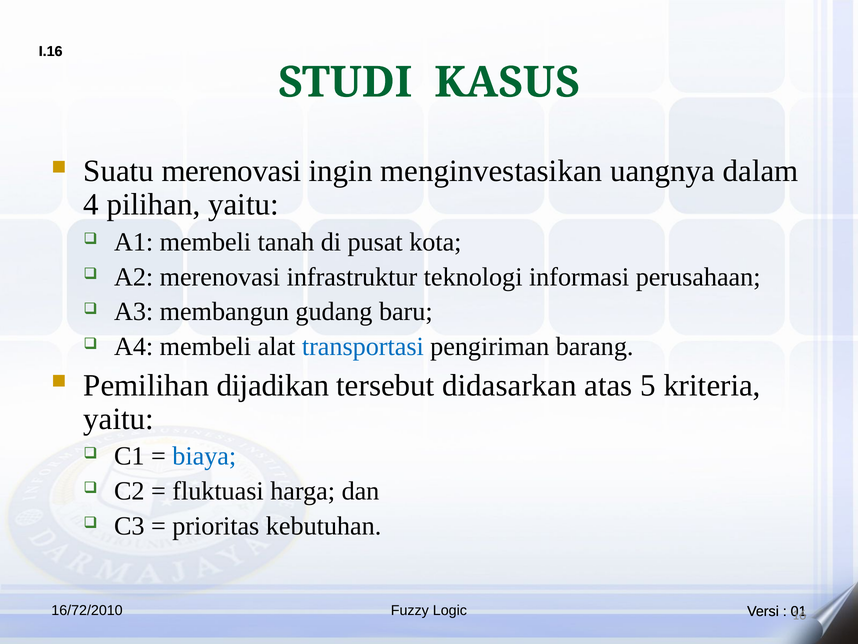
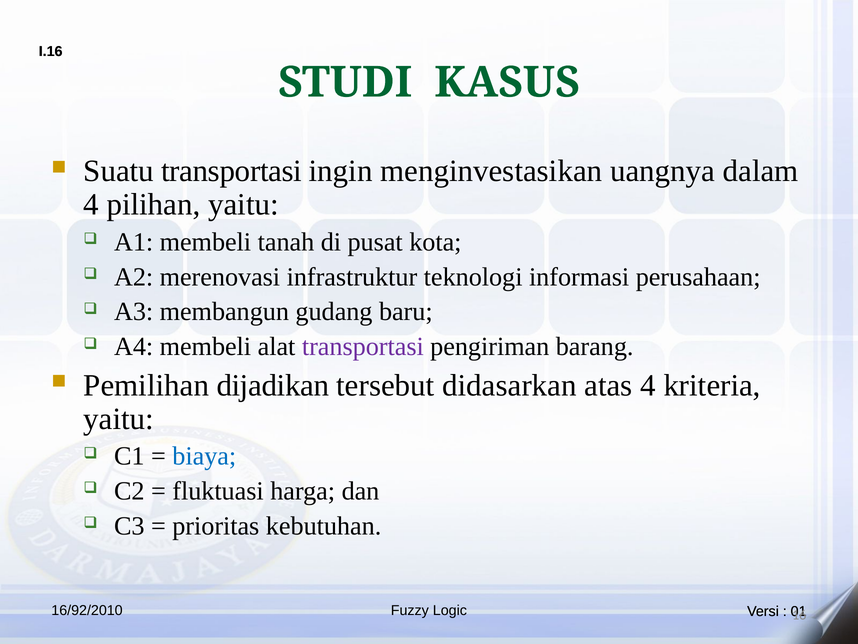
Suatu merenovasi: merenovasi -> transportasi
transportasi at (363, 346) colour: blue -> purple
atas 5: 5 -> 4
16/72/2010: 16/72/2010 -> 16/92/2010
